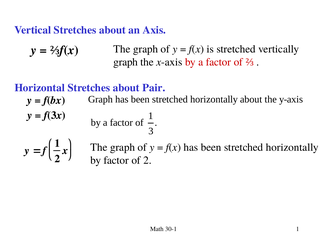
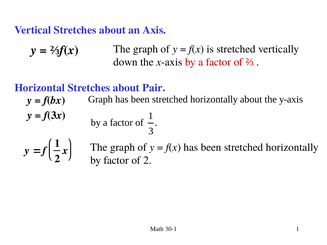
graph at (126, 62): graph -> down
